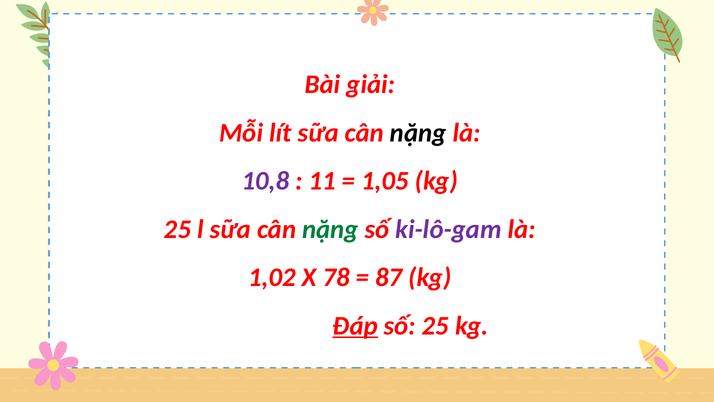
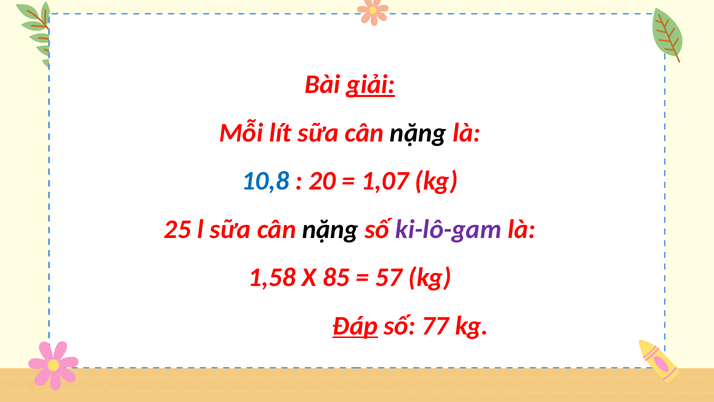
giải underline: none -> present
10,8 colour: purple -> blue
11: 11 -> 20
1,05: 1,05 -> 1,07
nặng at (330, 229) colour: green -> black
1,02: 1,02 -> 1,58
78: 78 -> 85
87: 87 -> 57
số 25: 25 -> 77
